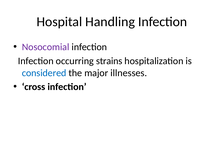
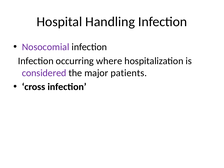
strains: strains -> where
considered colour: blue -> purple
illnesses: illnesses -> patients
